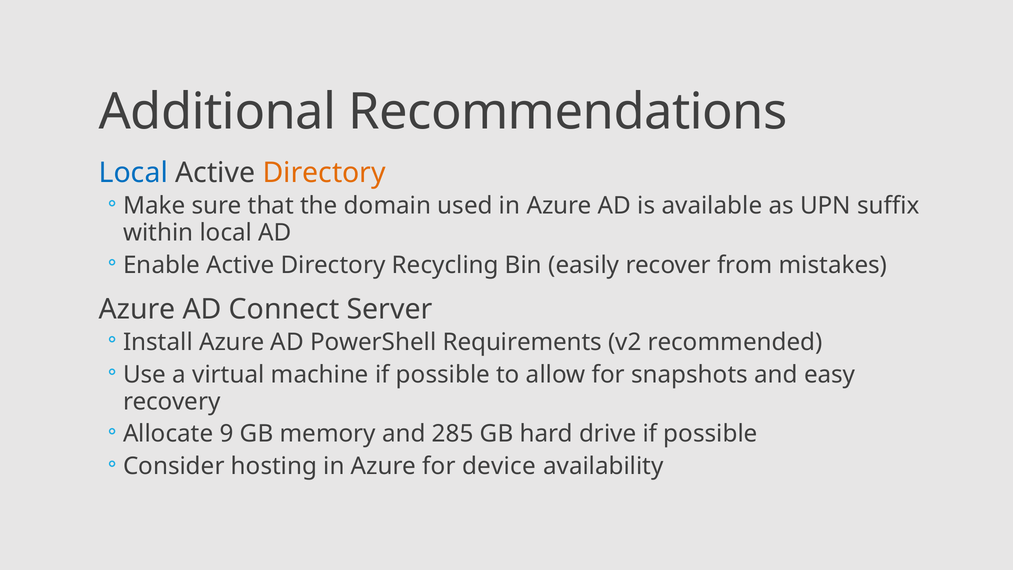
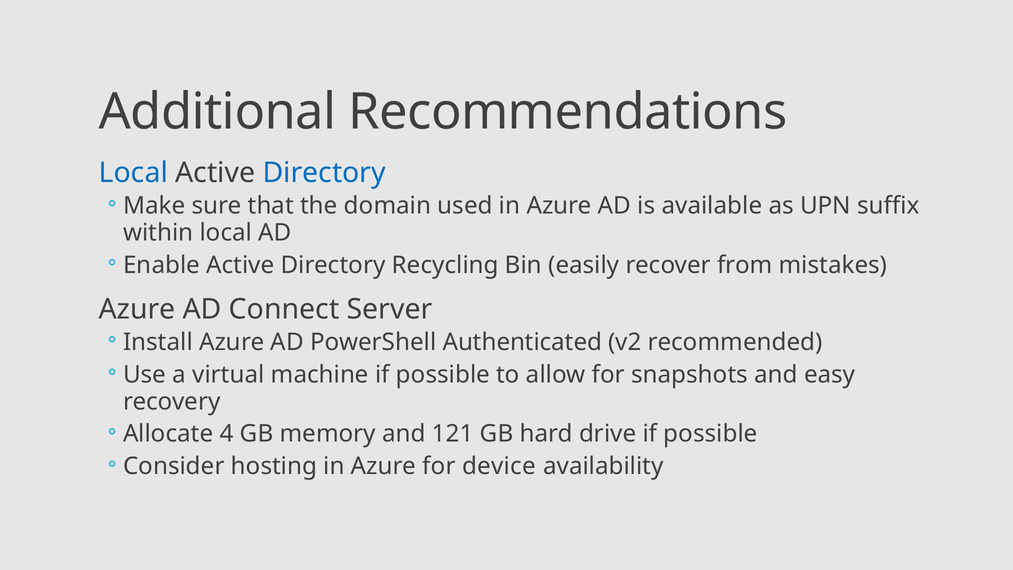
Directory at (324, 173) colour: orange -> blue
Requirements: Requirements -> Authenticated
9: 9 -> 4
285: 285 -> 121
